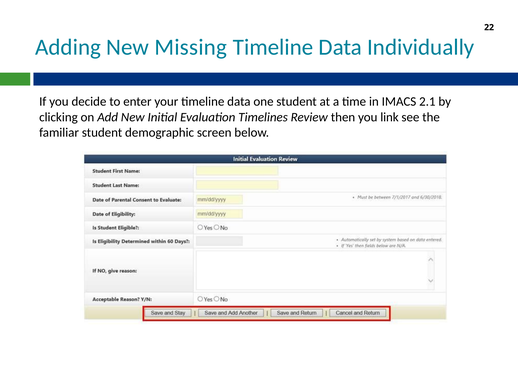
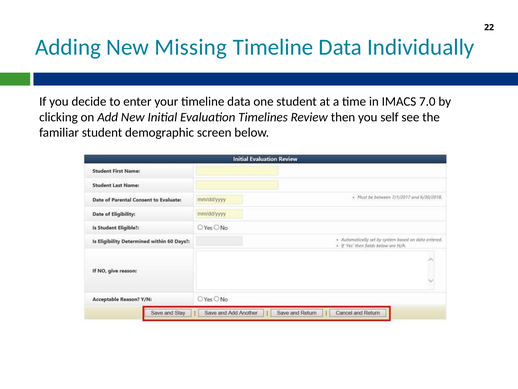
2.1: 2.1 -> 7.0
link: link -> self
